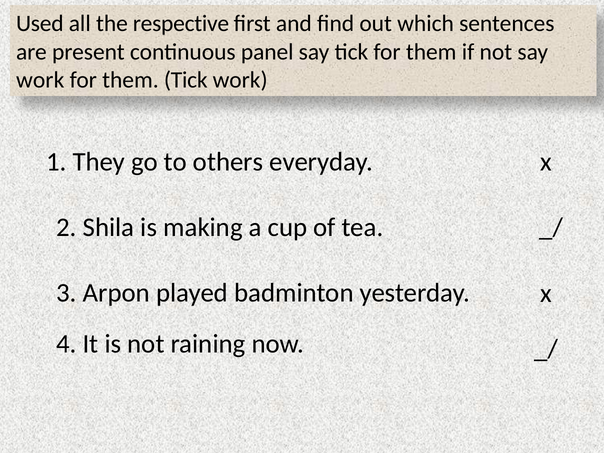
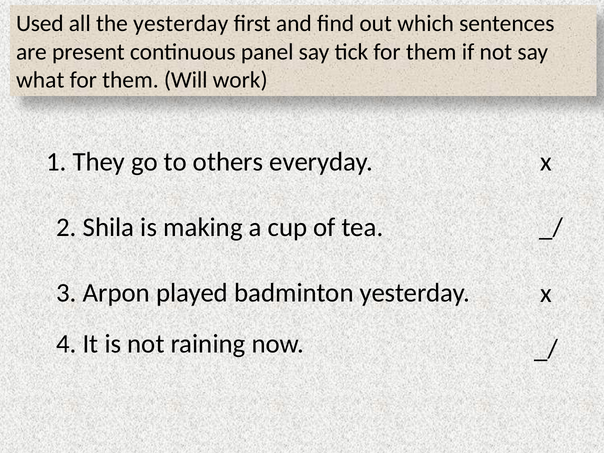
the respective: respective -> yesterday
work at (40, 80): work -> what
them Tick: Tick -> Will
